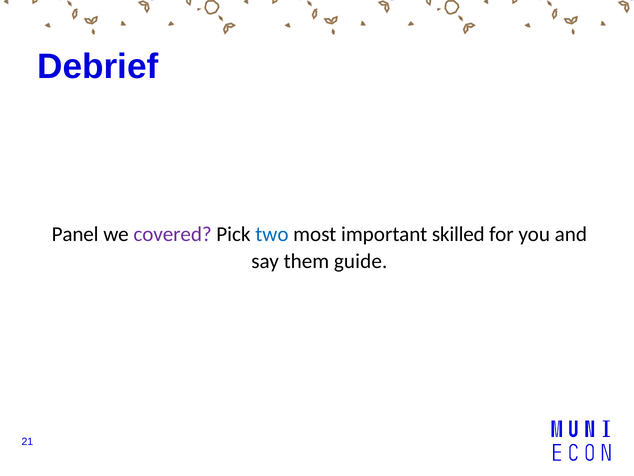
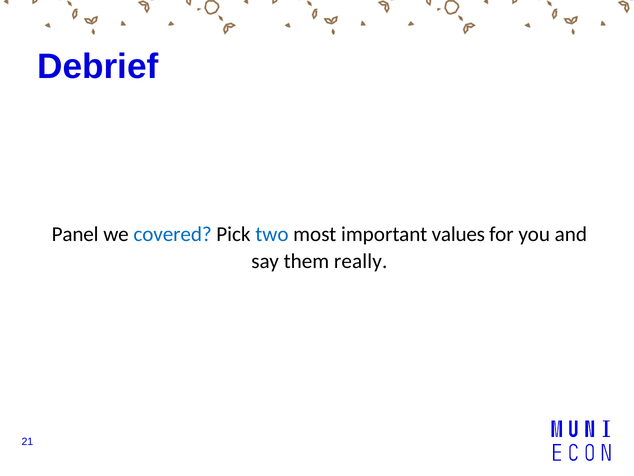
covered colour: purple -> blue
skilled: skilled -> values
guide: guide -> really
